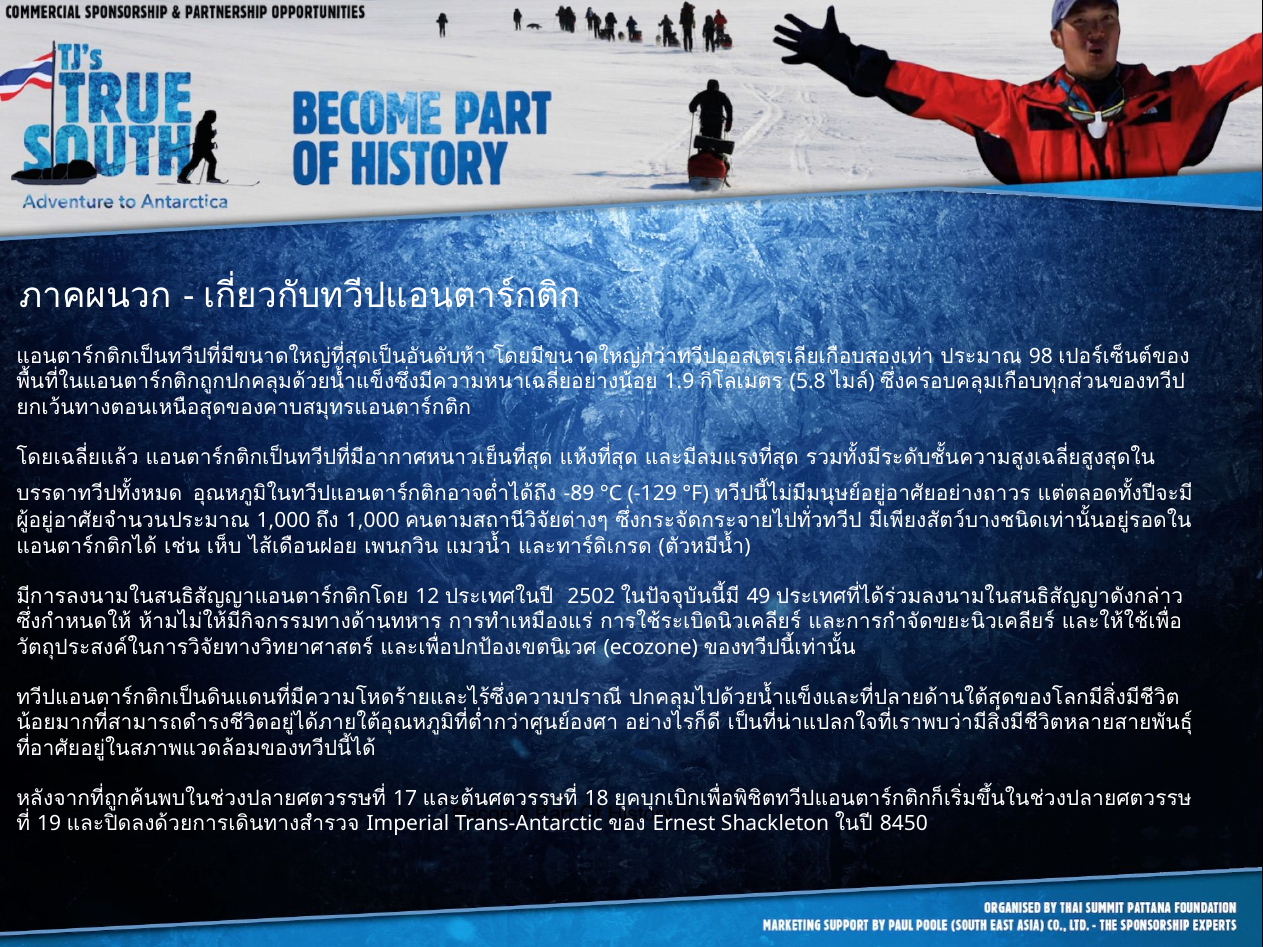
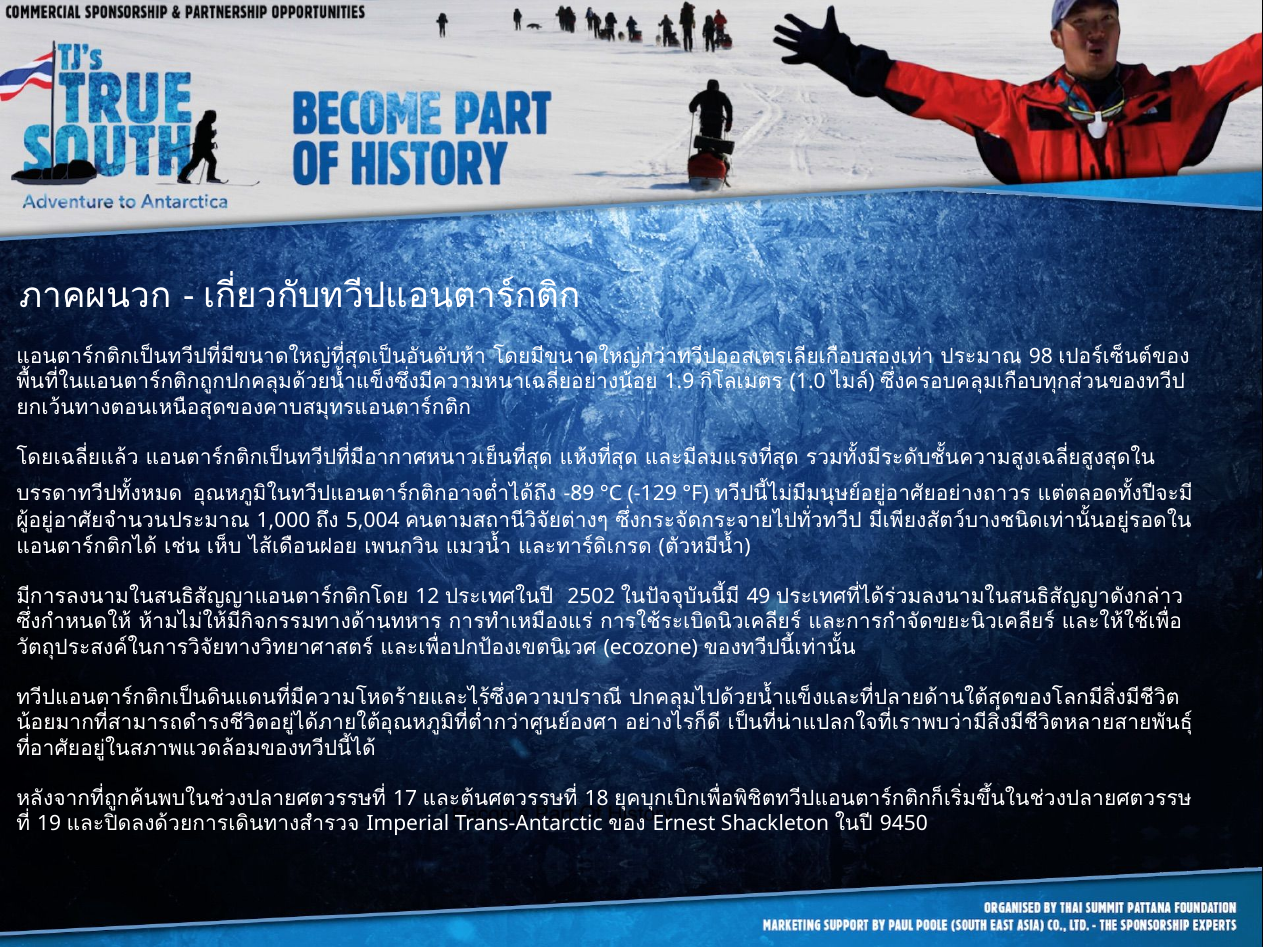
5.8: 5.8 -> 1.0
1,000 at (373, 521): 1,000 -> 5,004
8450: 8450 -> 9450
